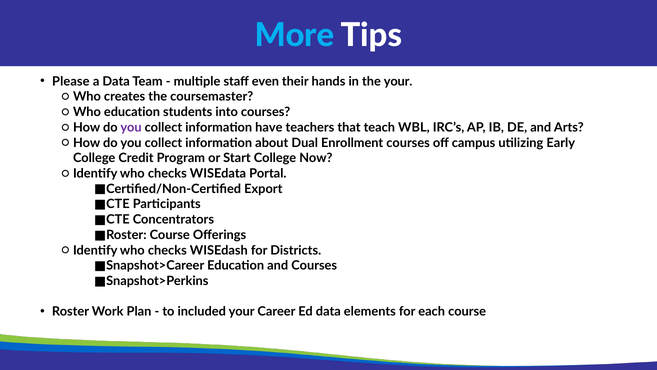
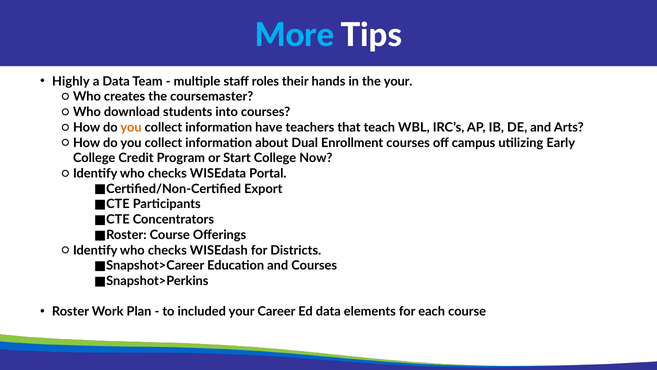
Please: Please -> Highly
even: even -> roles
Who education: education -> download
you at (131, 127) colour: purple -> orange
